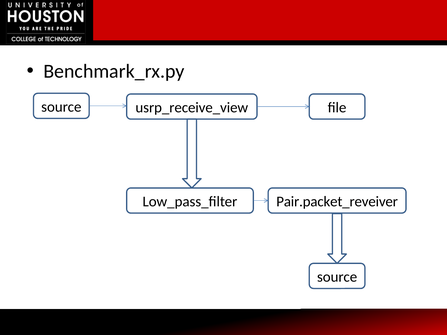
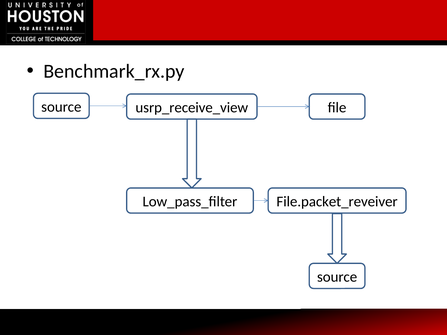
Pair.packet_reveiver: Pair.packet_reveiver -> File.packet_reveiver
